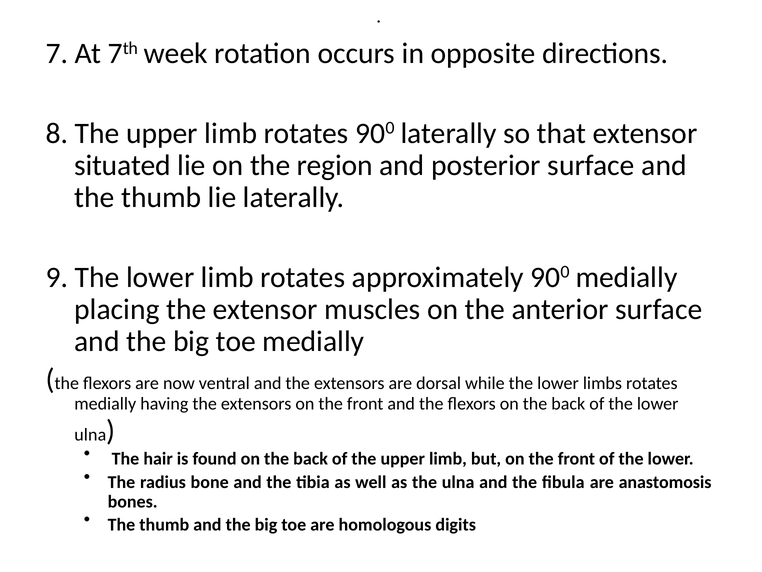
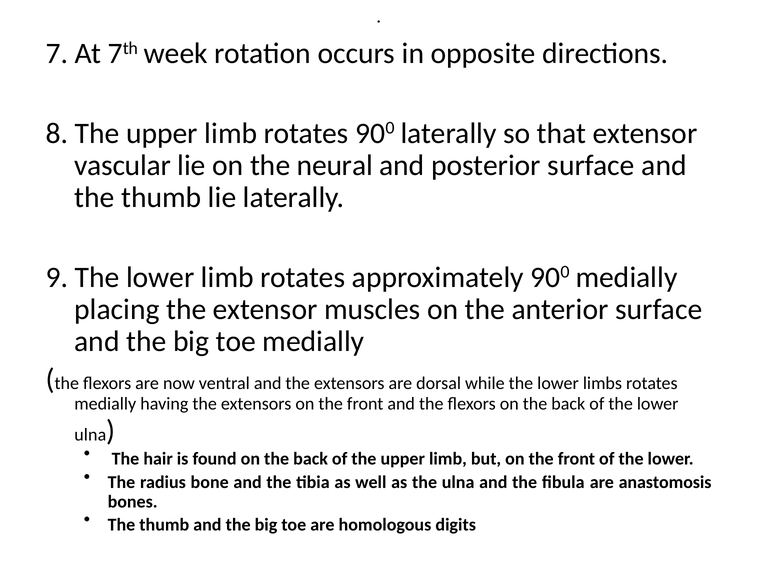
situated: situated -> vascular
region: region -> neural
